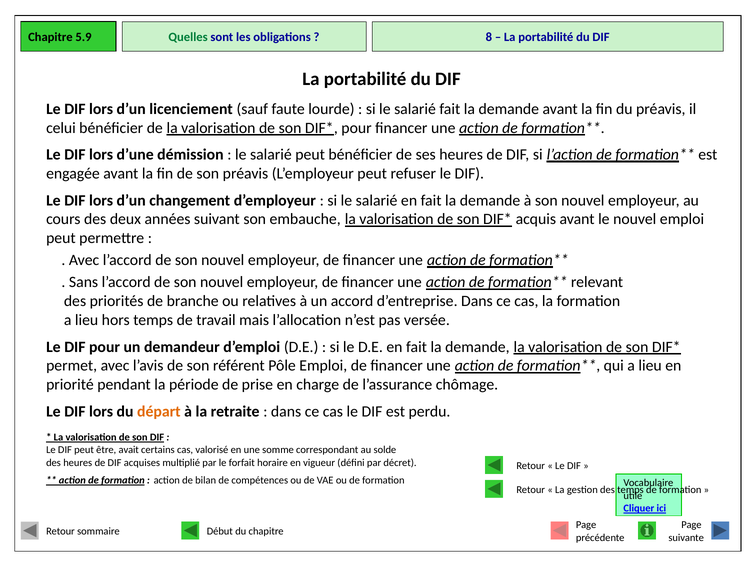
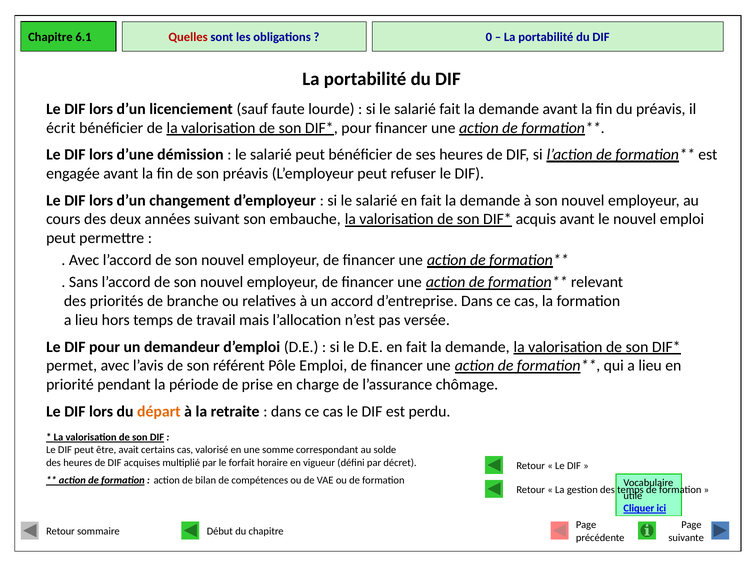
5.9: 5.9 -> 6.1
Quelles colour: green -> red
8: 8 -> 0
celui: celui -> écrit
